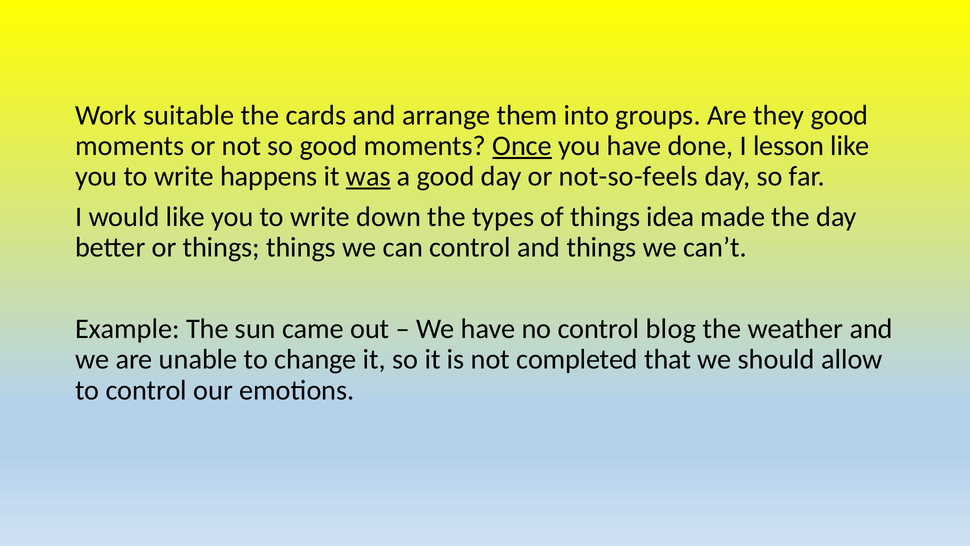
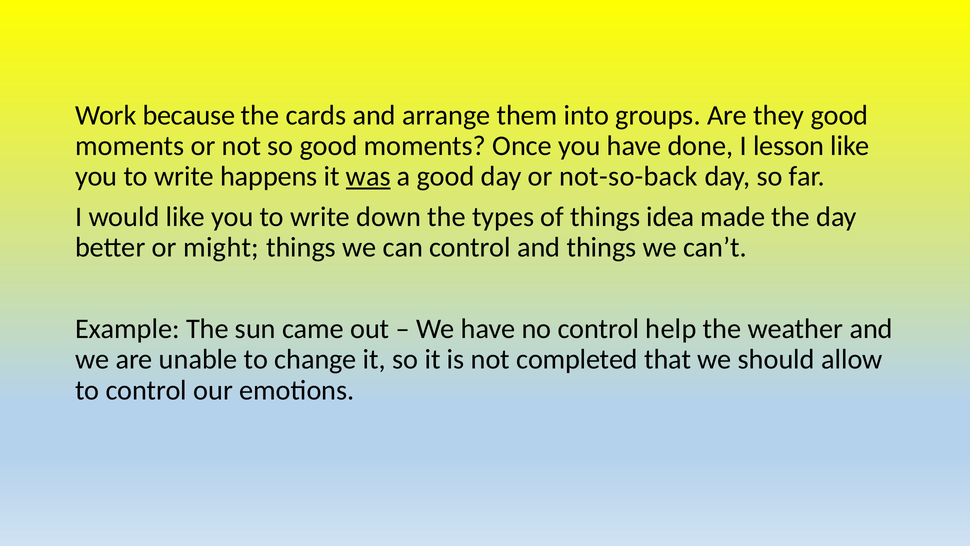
suitable: suitable -> because
Once underline: present -> none
not-so-feels: not-so-feels -> not-so-back
or things: things -> might
blog: blog -> help
